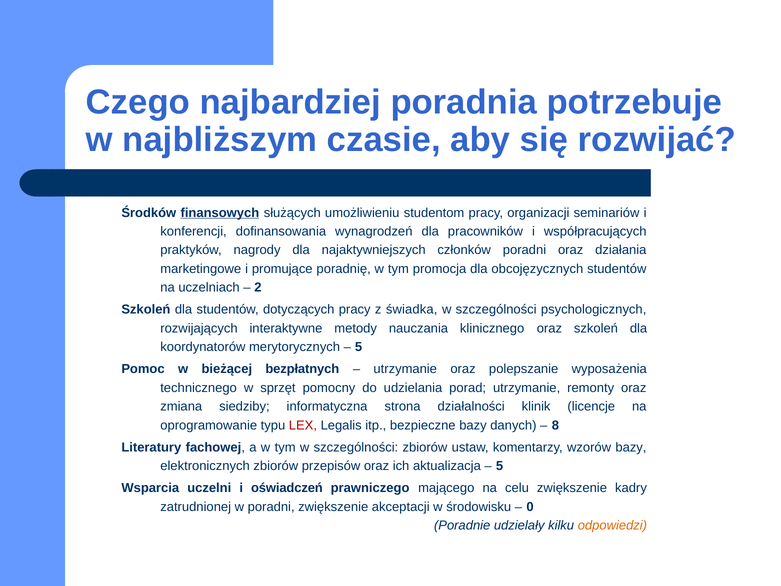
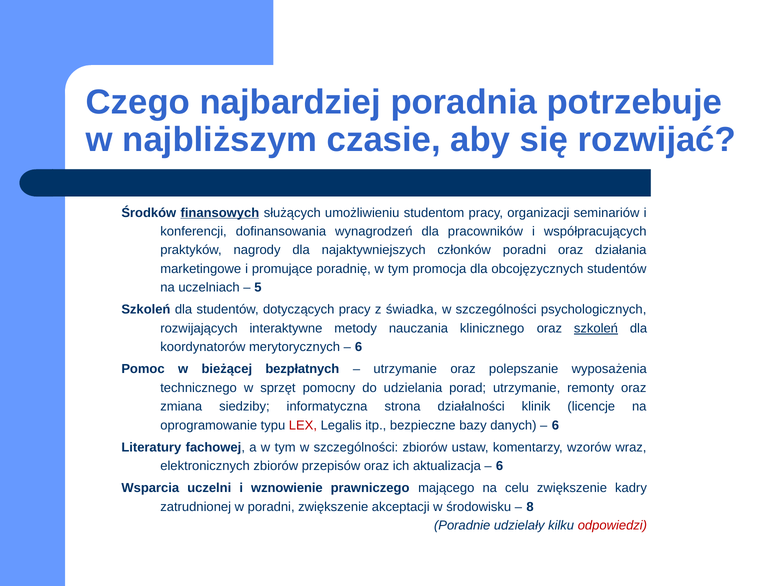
2: 2 -> 5
szkoleń at (596, 328) underline: none -> present
5 at (359, 347): 5 -> 6
8 at (555, 425): 8 -> 6
wzorów bazy: bazy -> wraz
5 at (500, 466): 5 -> 6
oświadczeń: oświadczeń -> wznowienie
0: 0 -> 8
odpowiedzi colour: orange -> red
